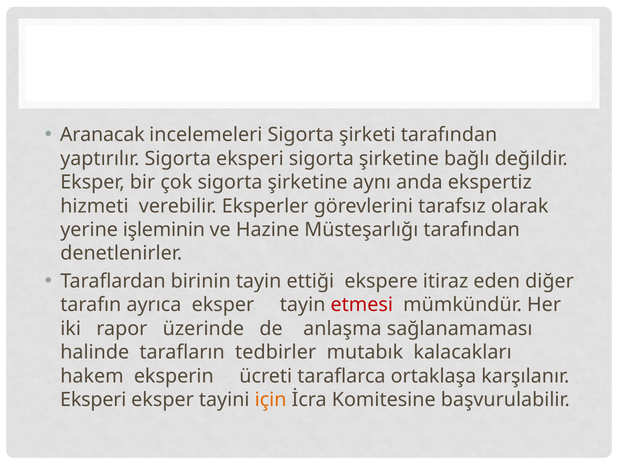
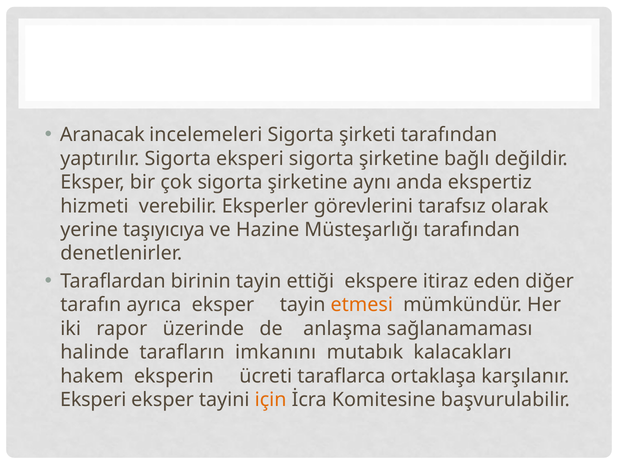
işleminin: işleminin -> taşıyıcıya
etmesi colour: red -> orange
tedbirler: tedbirler -> imkanını
